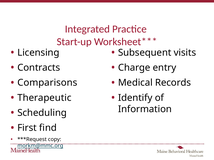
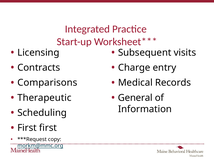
Identify: Identify -> General
First find: find -> first
